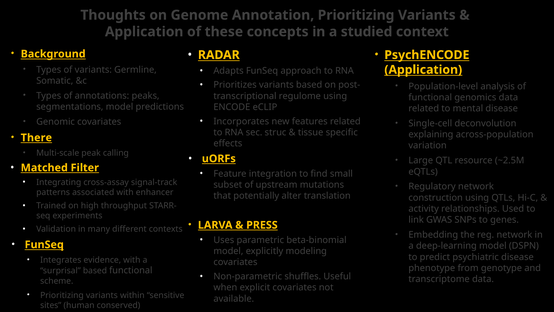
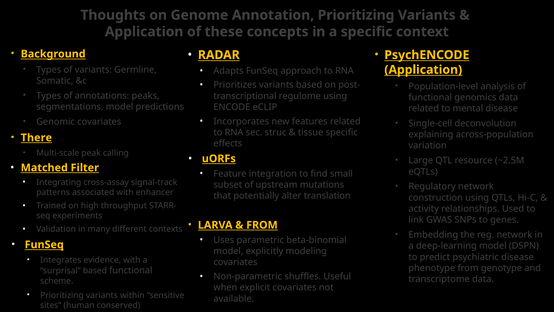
a studied: studied -> specific
PRESS at (262, 225): PRESS -> FROM
